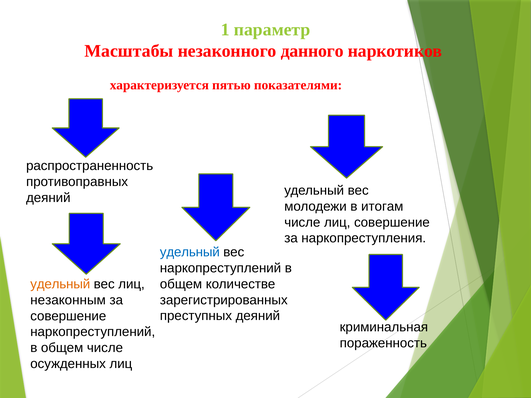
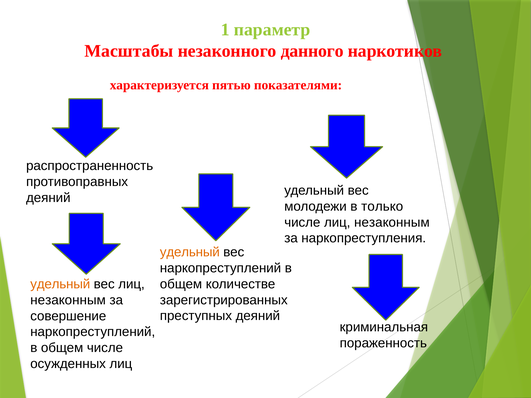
итогам: итогам -> только
числе лиц совершение: совершение -> незаконным
удельный at (190, 252) colour: blue -> orange
